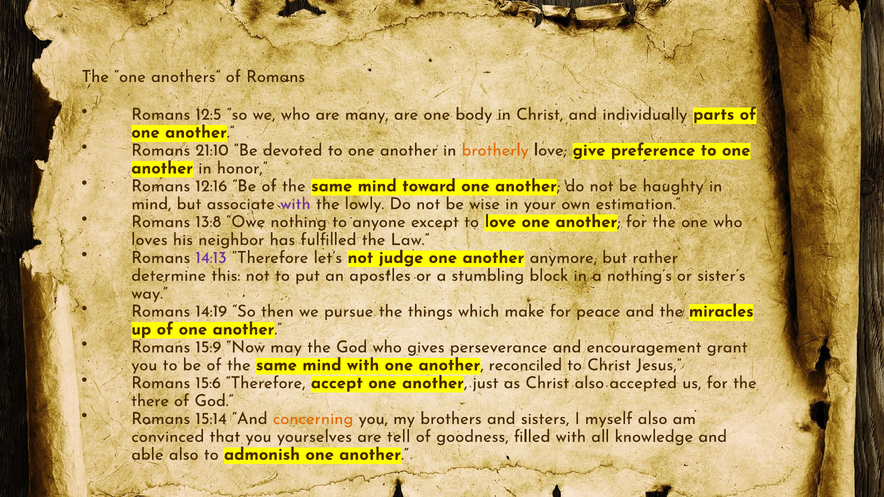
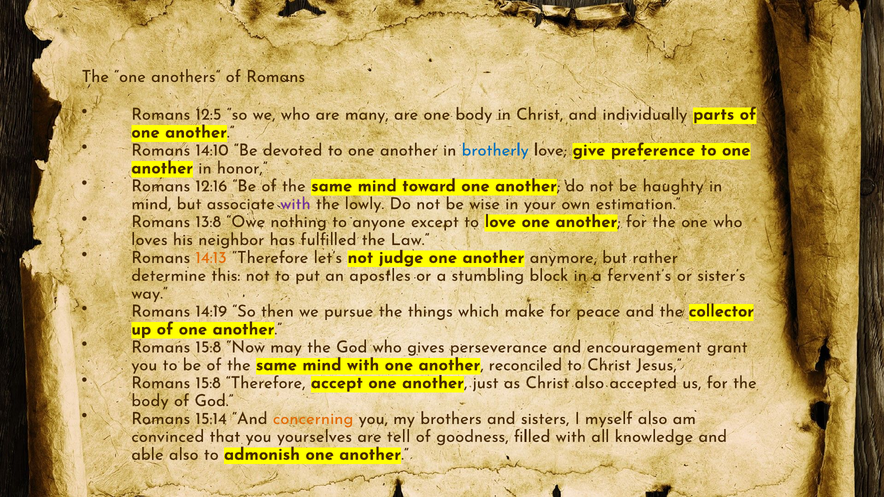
21:10: 21:10 -> 14:10
brotherly colour: orange -> blue
14:13 colour: purple -> orange
nothing’s: nothing’s -> fervent’s
miracles: miracles -> collector
15:9 at (208, 347): 15:9 -> 15:8
15:6 at (208, 383): 15:6 -> 15:8
there at (150, 401): there -> body
